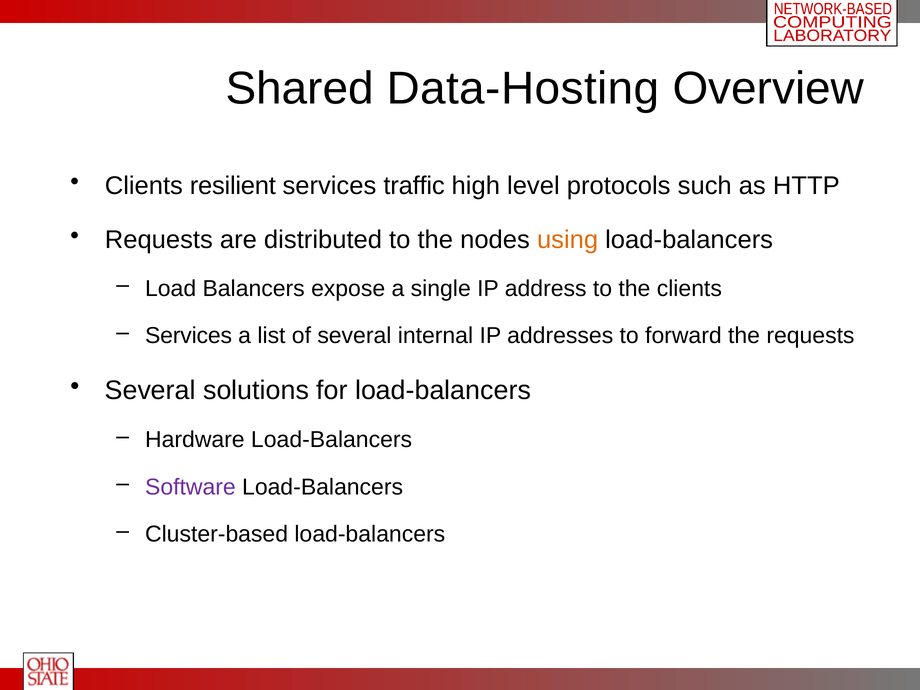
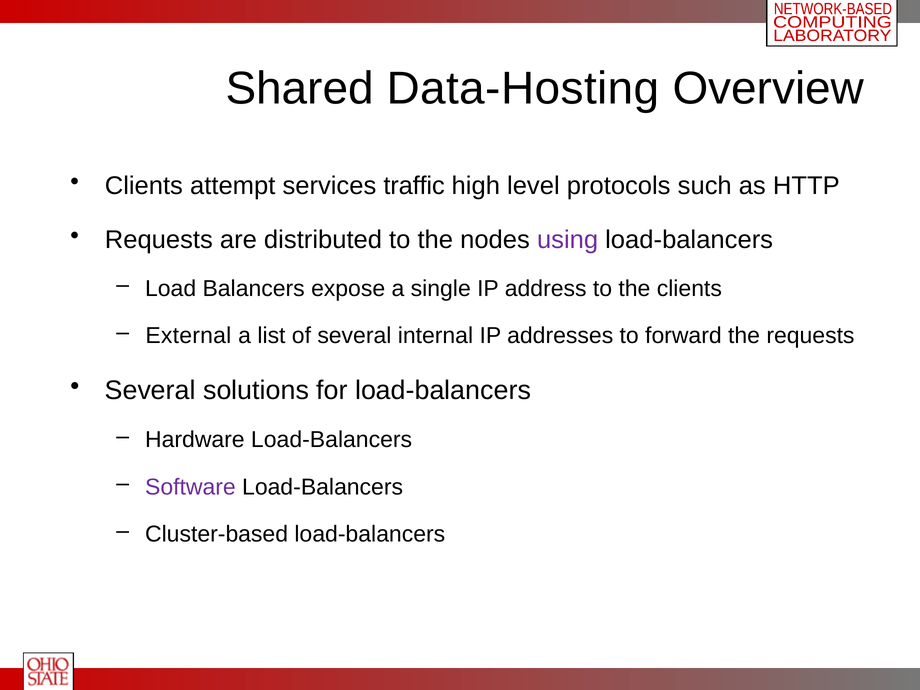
resilient: resilient -> attempt
using colour: orange -> purple
Services at (189, 336): Services -> External
